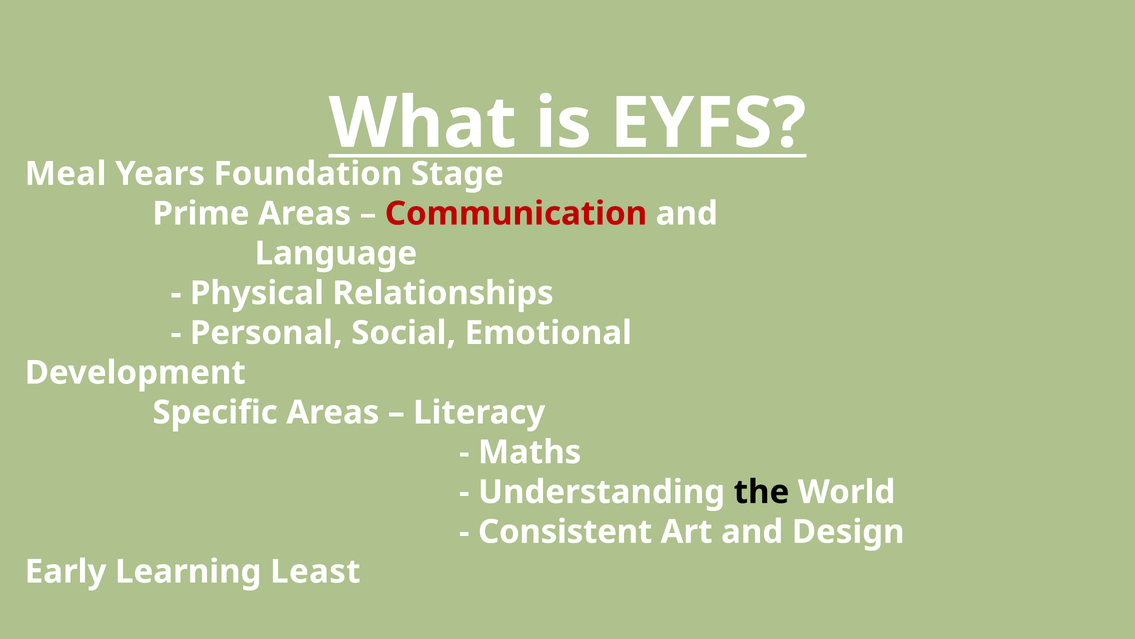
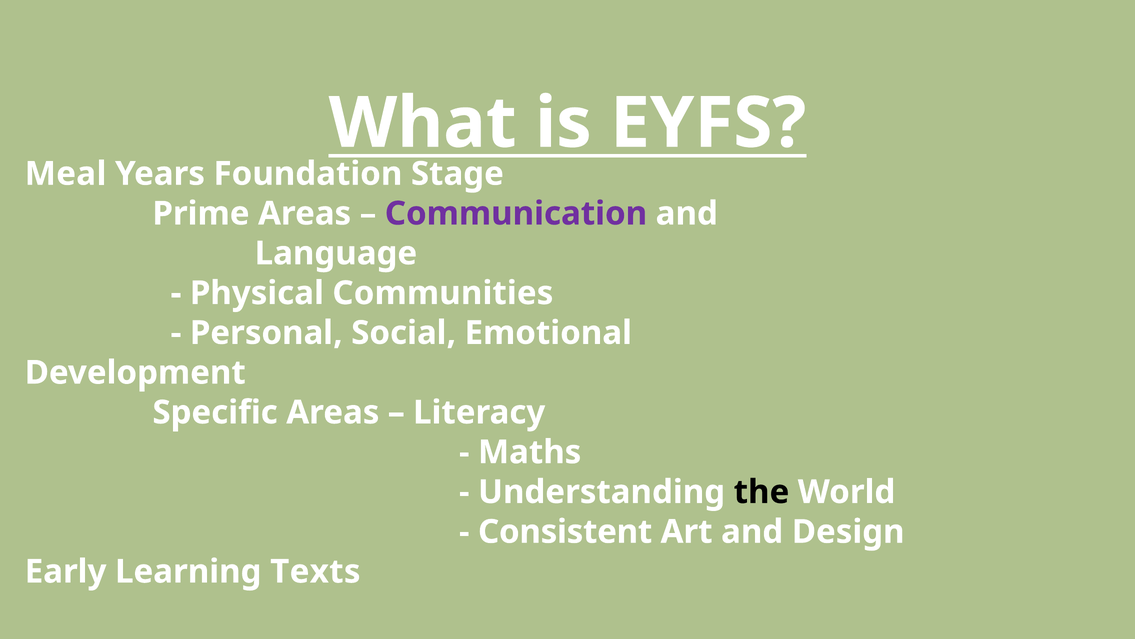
Communication colour: red -> purple
Relationships: Relationships -> Communities
Least: Least -> Texts
